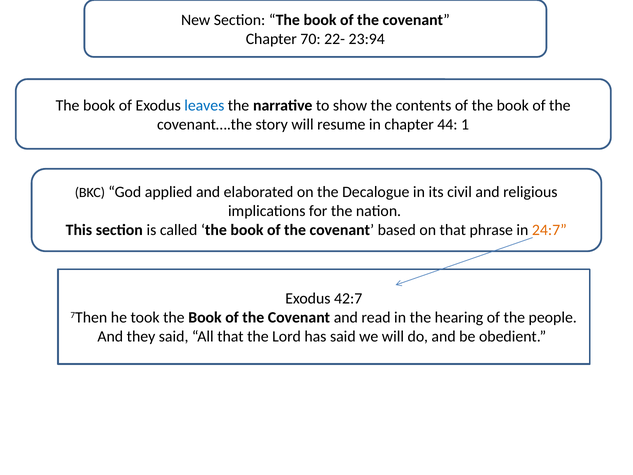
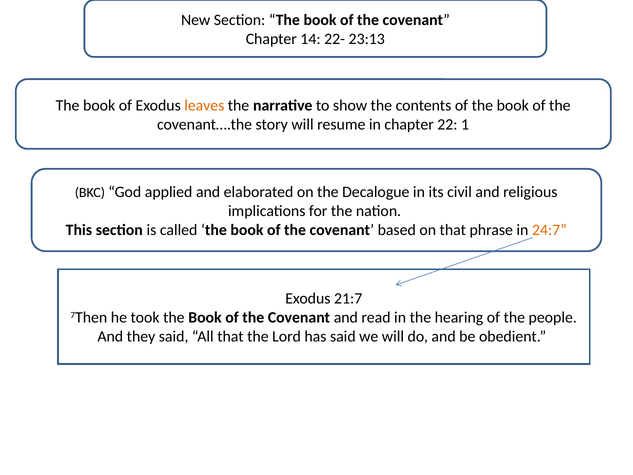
70: 70 -> 14
23:94: 23:94 -> 23:13
leaves colour: blue -> orange
44: 44 -> 22
42:7: 42:7 -> 21:7
